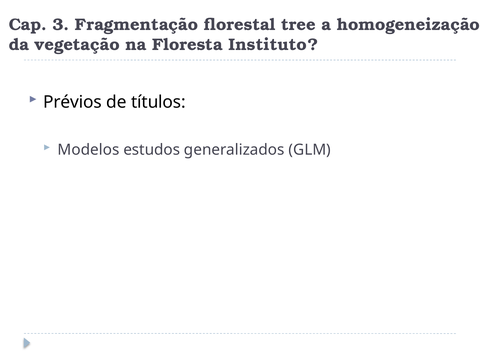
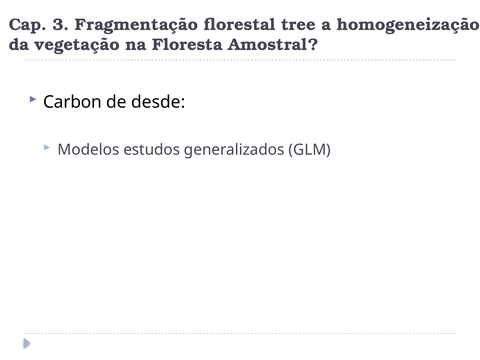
Instituto: Instituto -> Amostral
Prévios: Prévios -> Carbon
títulos: títulos -> desde
